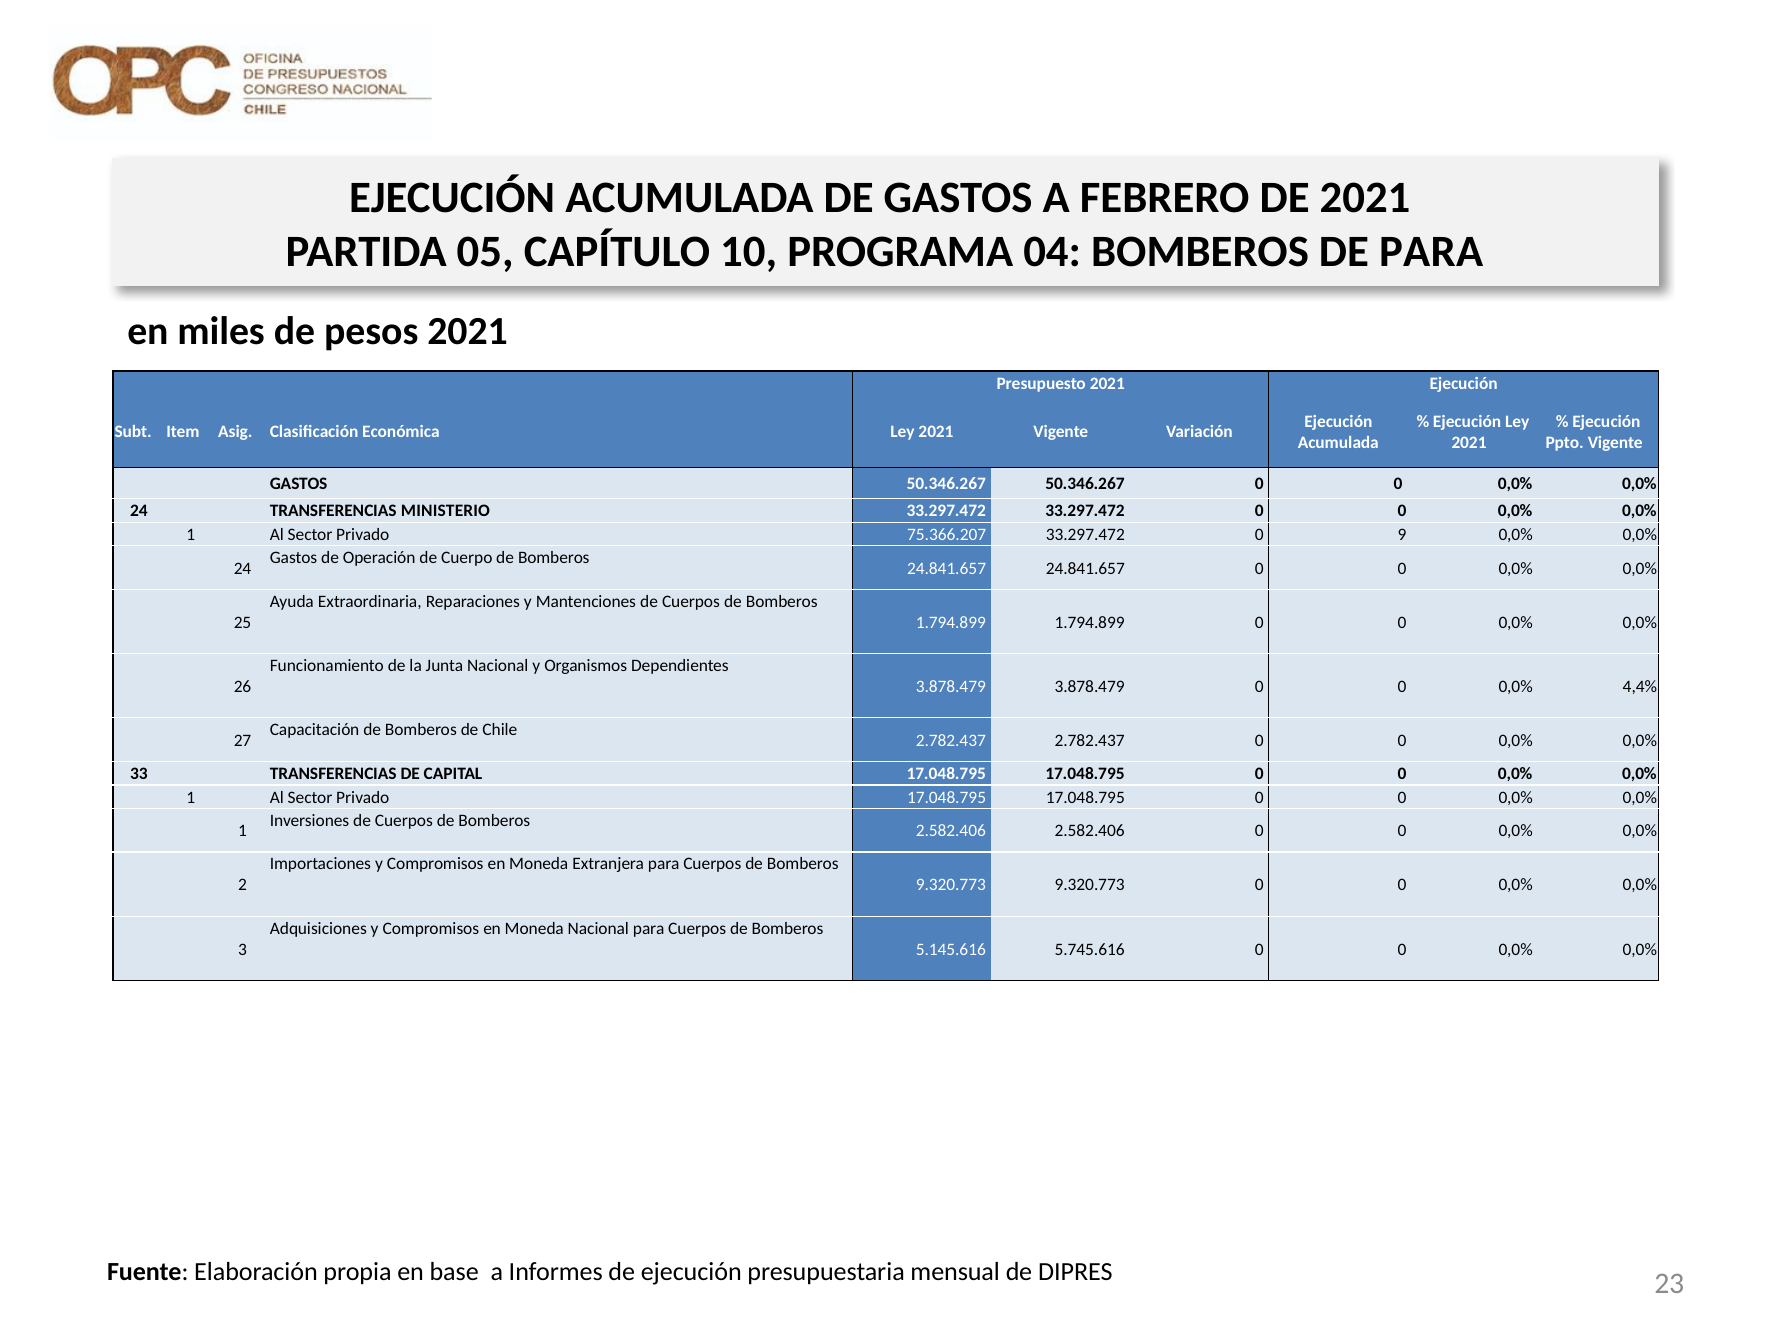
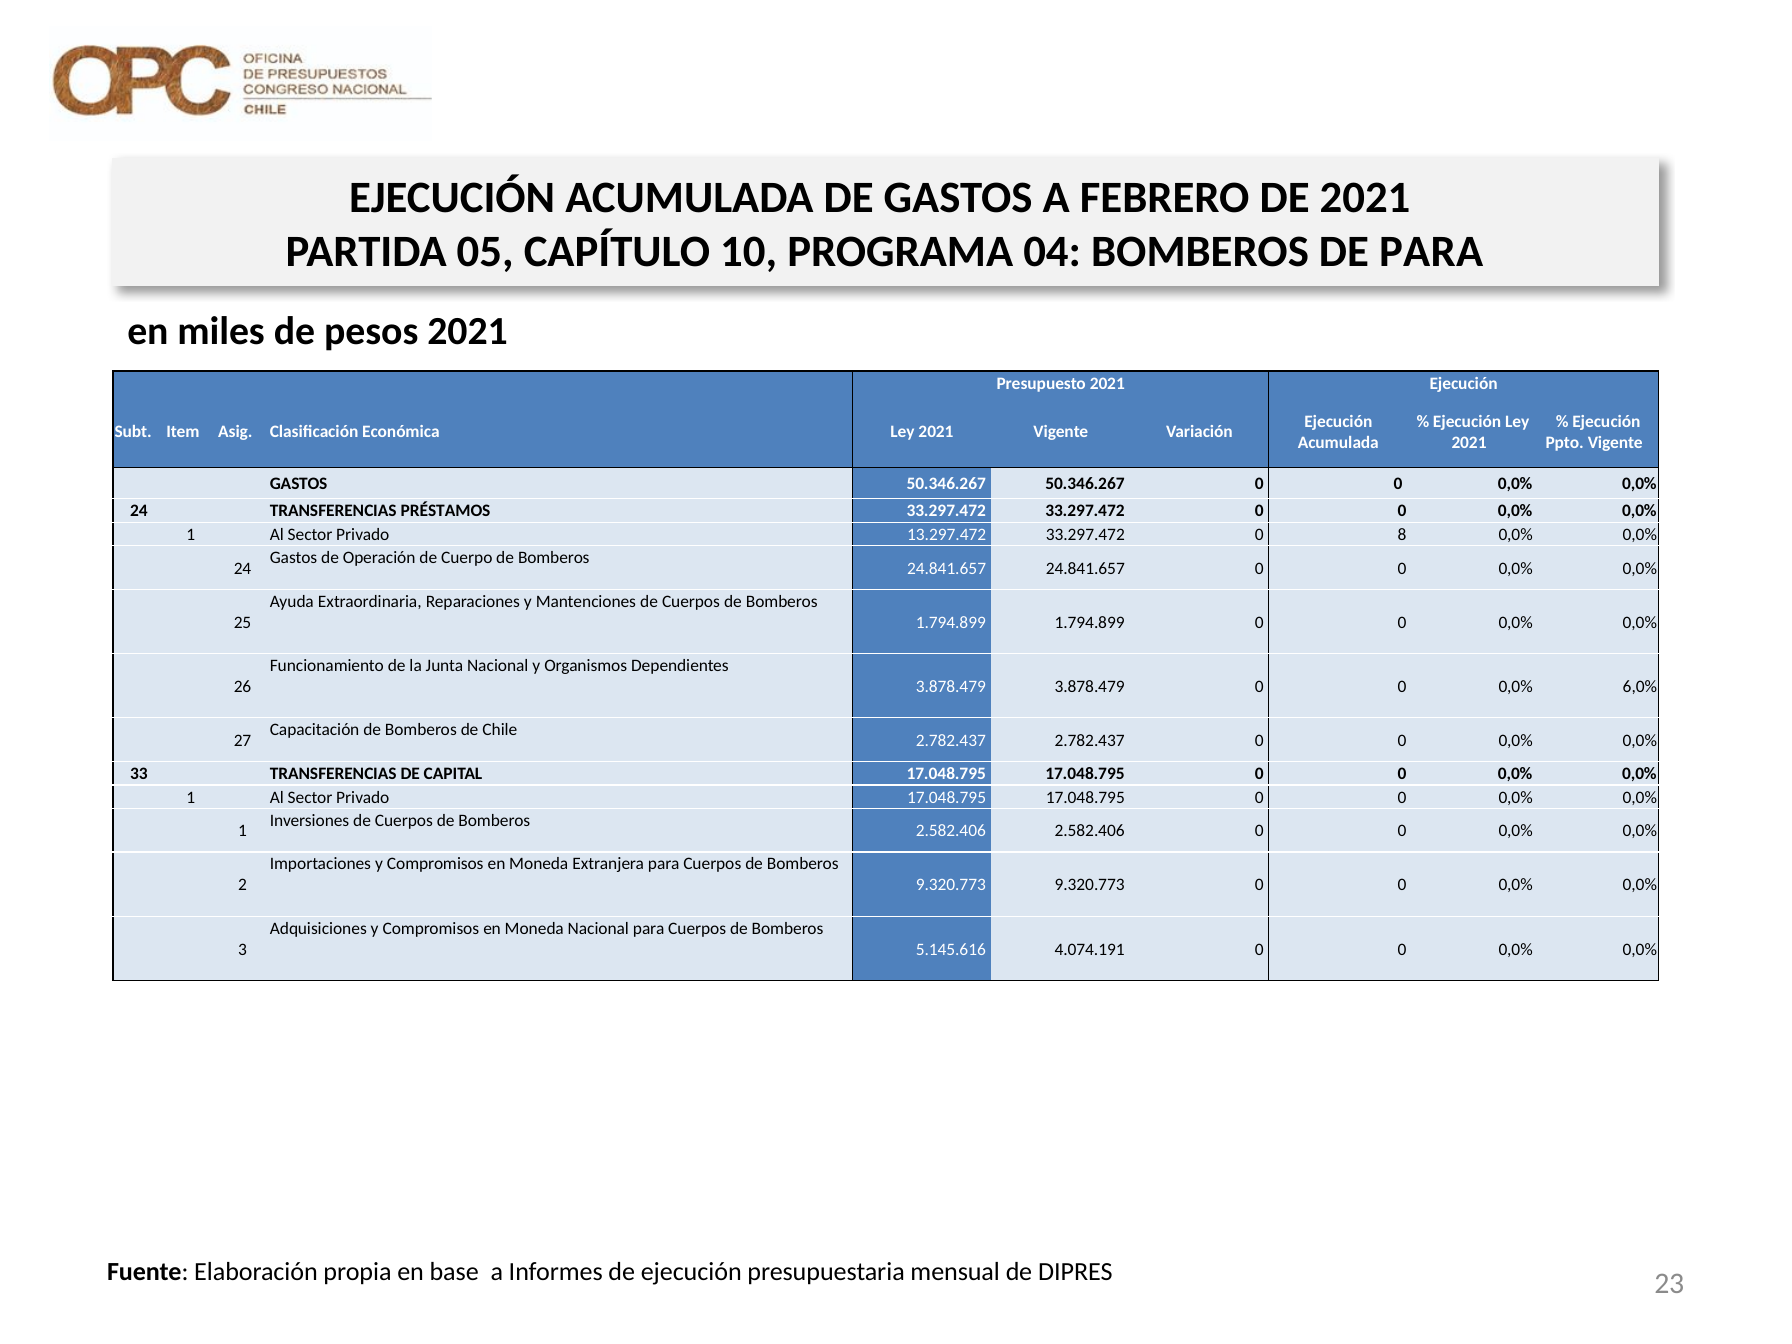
MINISTERIO: MINISTERIO -> PRÉSTAMOS
75.366.207: 75.366.207 -> 13.297.472
9: 9 -> 8
4,4%: 4,4% -> 6,0%
5.745.616: 5.745.616 -> 4.074.191
